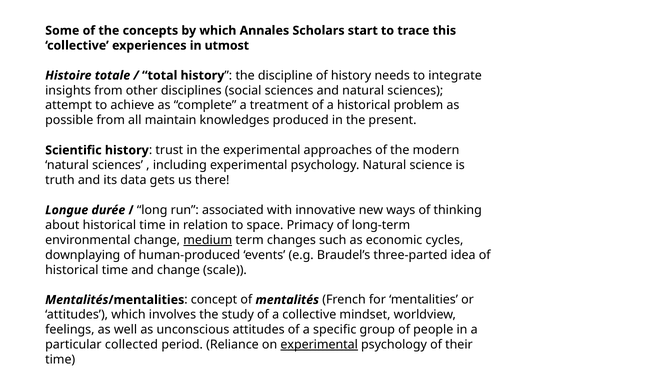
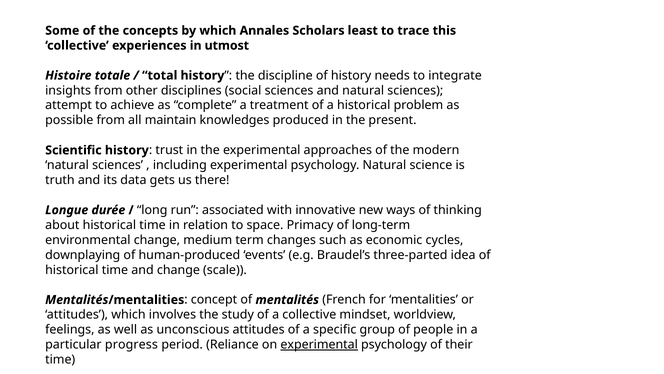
start: start -> least
medium underline: present -> none
collected: collected -> progress
